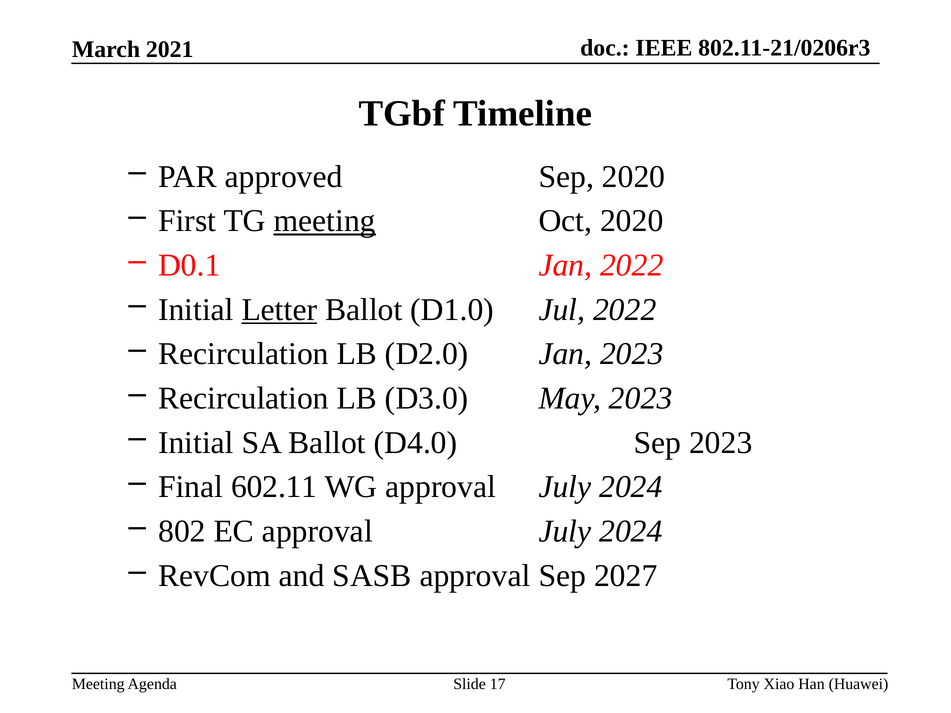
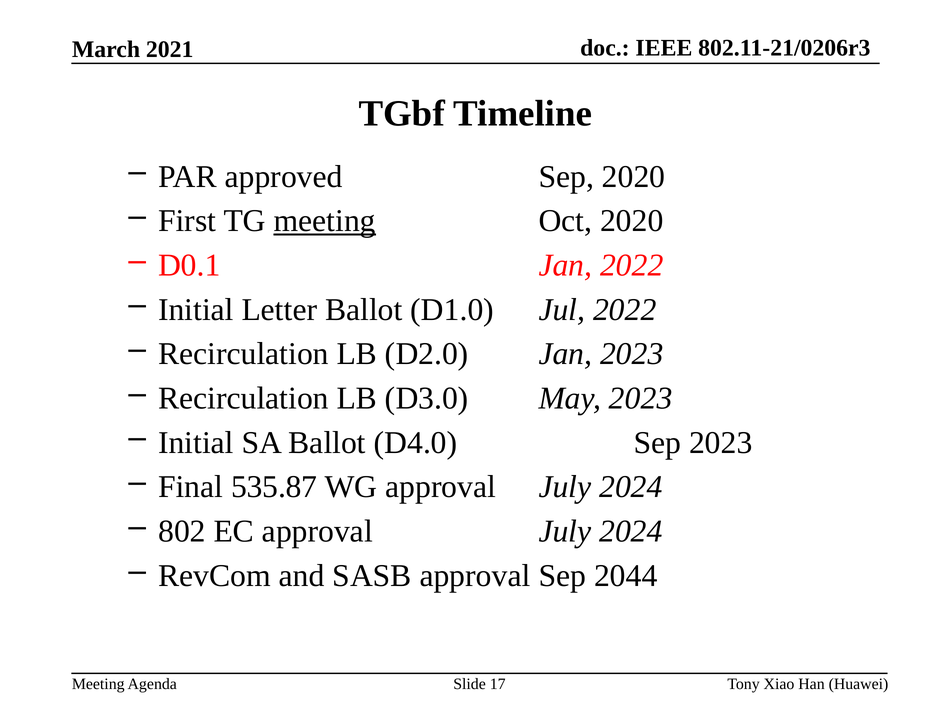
Letter underline: present -> none
602.11: 602.11 -> 535.87
2027: 2027 -> 2044
